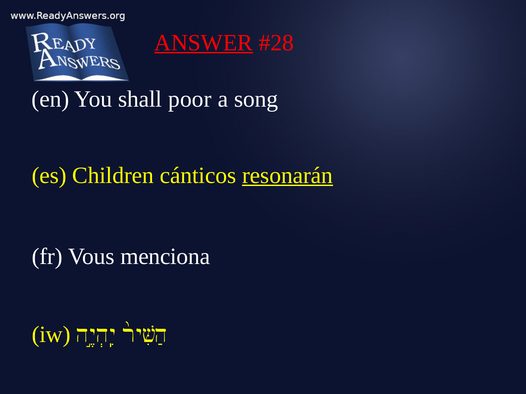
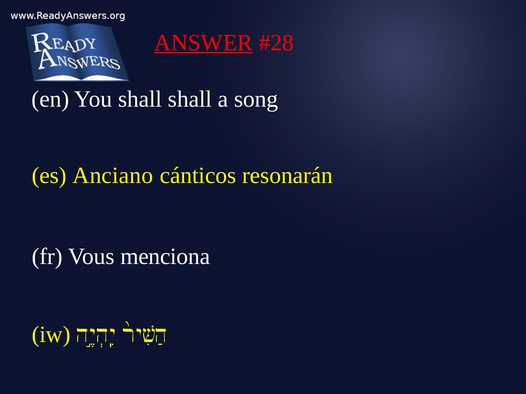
shall poor: poor -> shall
Children: Children -> Anciano
resonarán underline: present -> none
